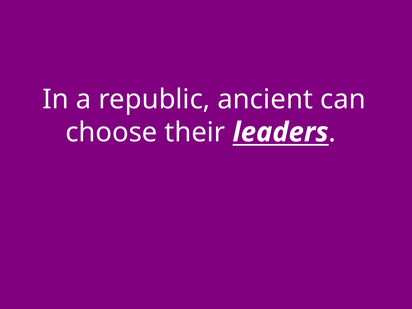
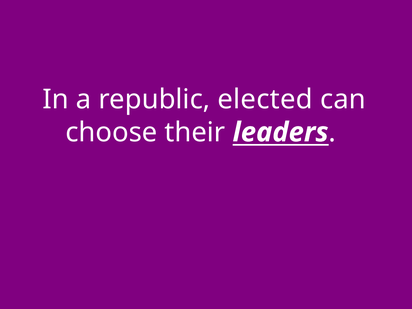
ancient: ancient -> elected
